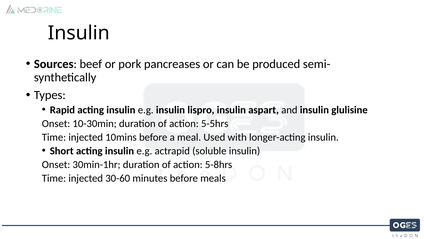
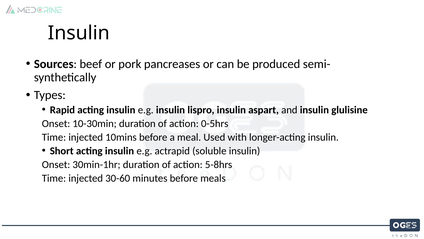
5-5hrs: 5-5hrs -> 0-5hrs
